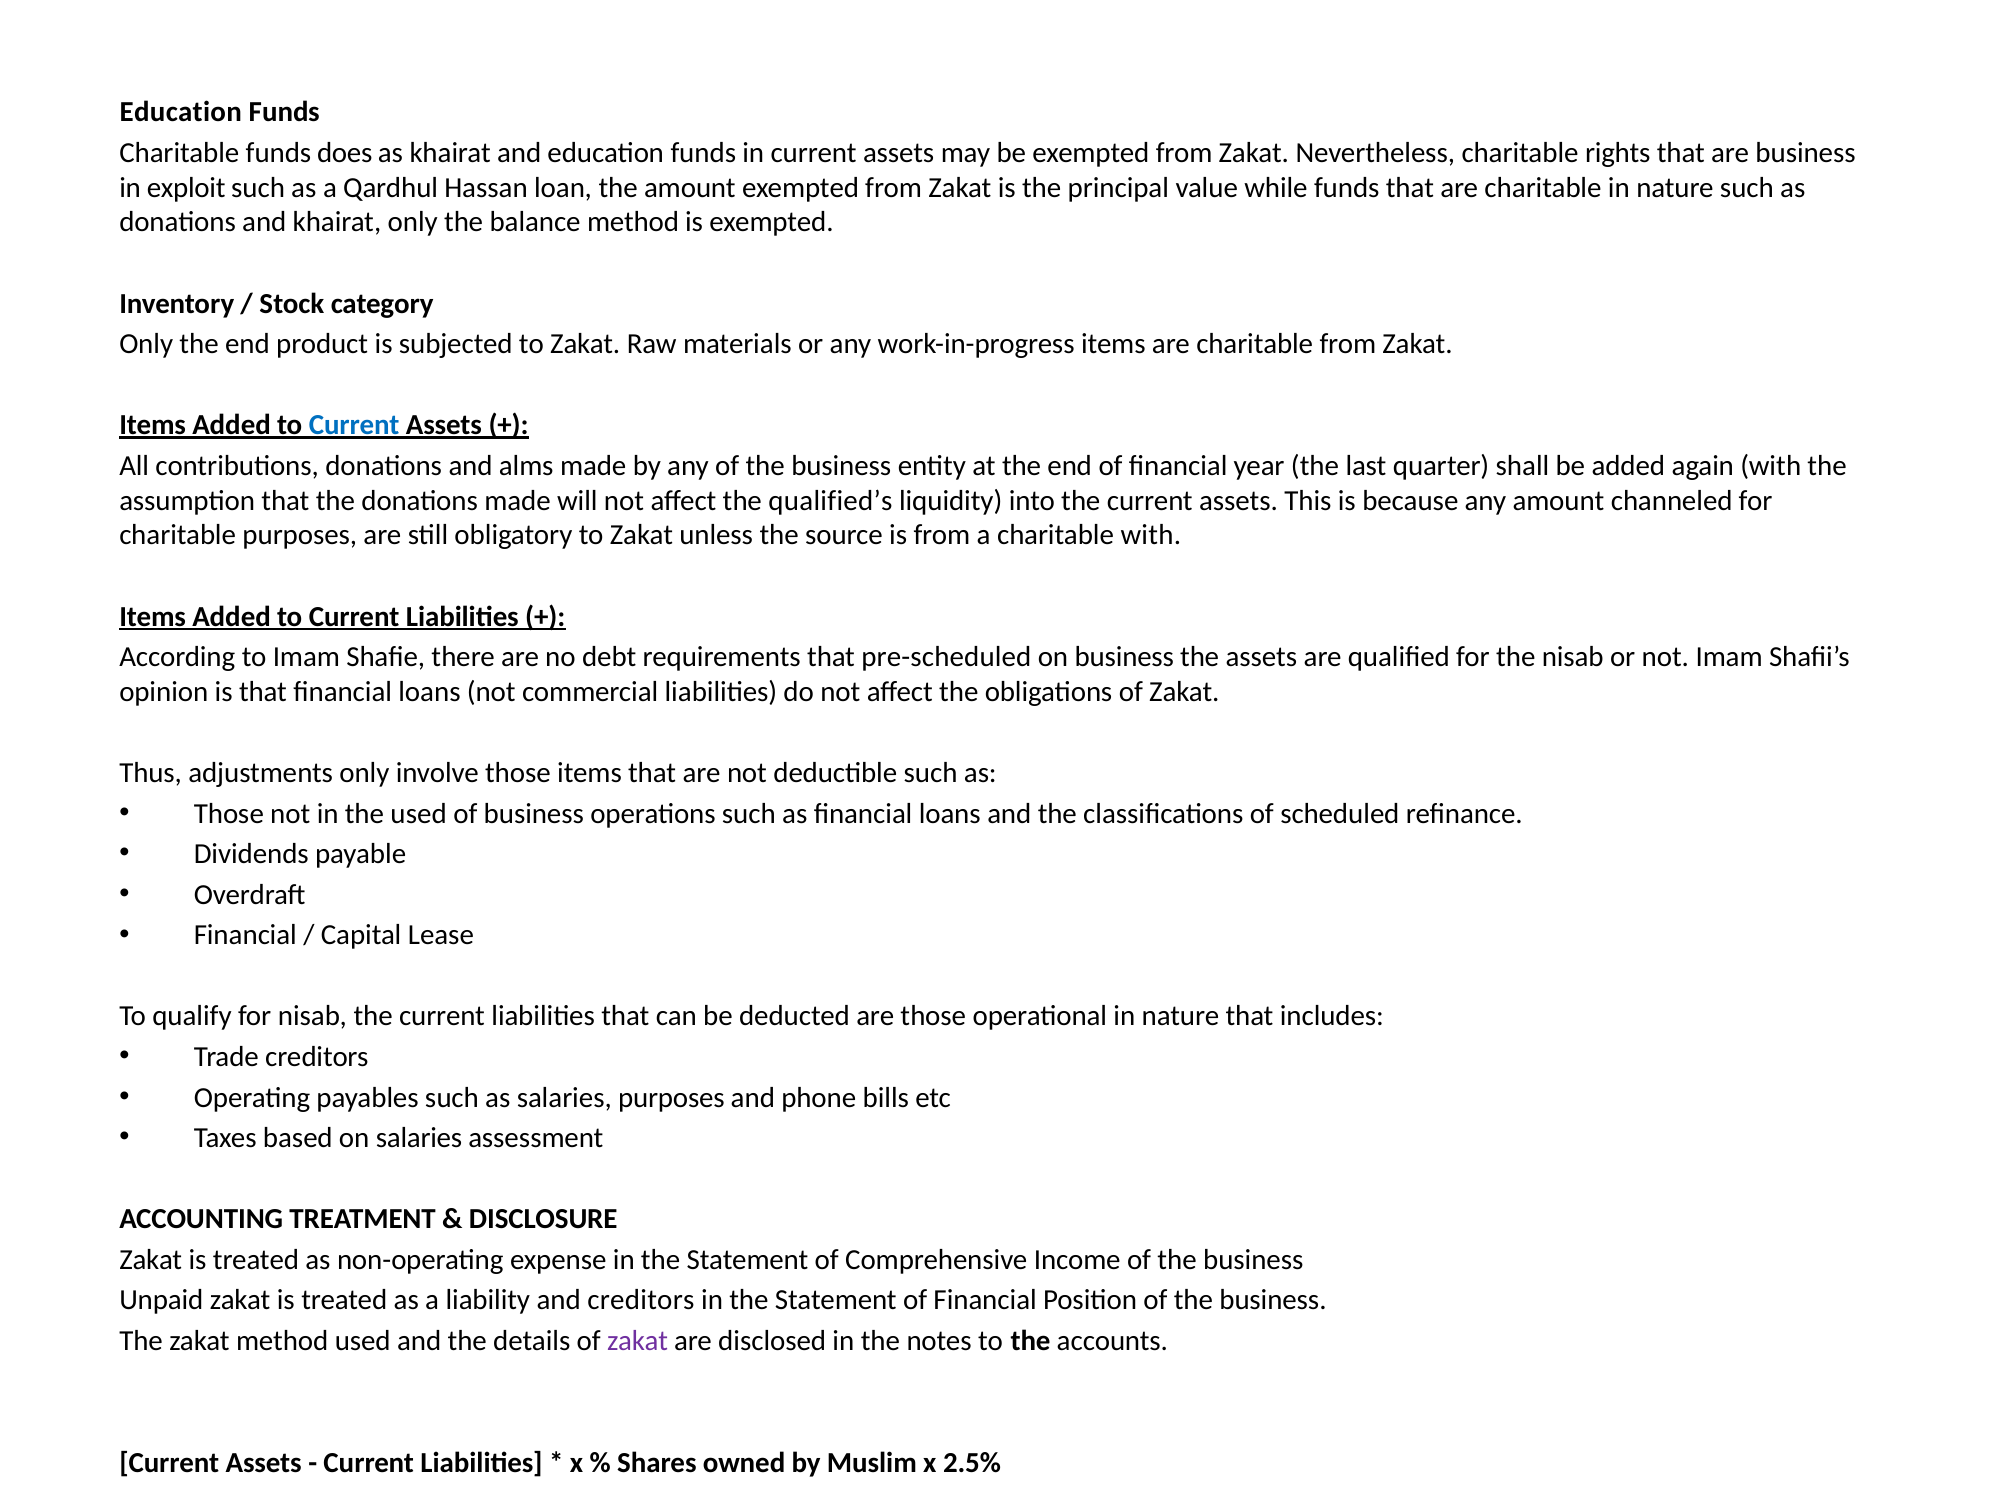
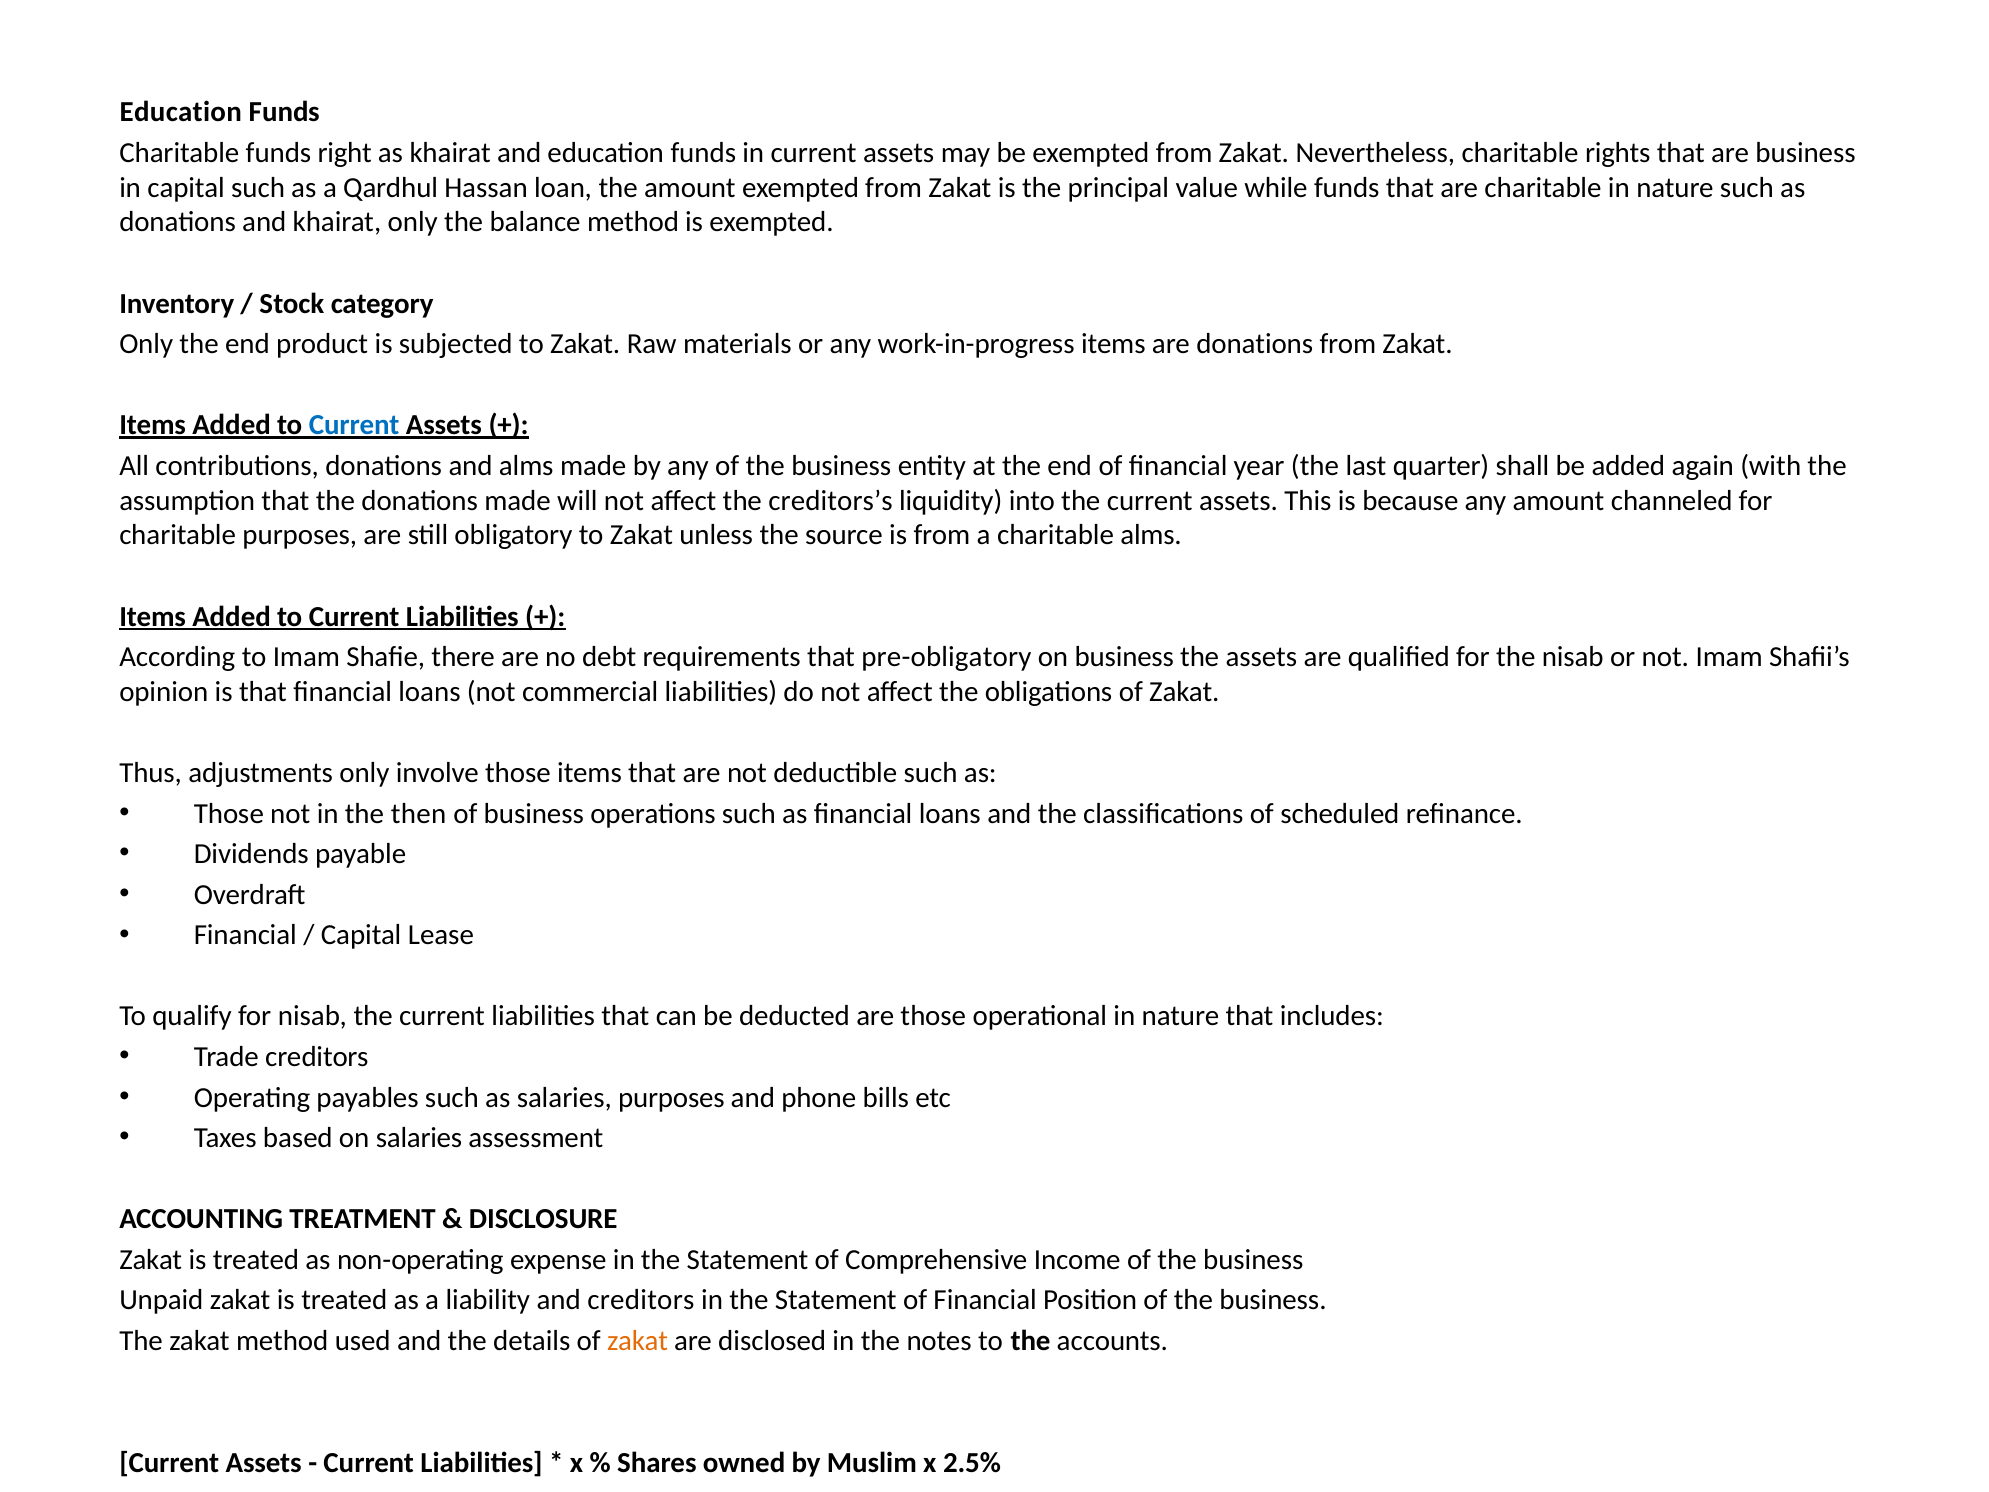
does: does -> right
in exploit: exploit -> capital
items are charitable: charitable -> donations
qualified’s: qualified’s -> creditors’s
charitable with: with -> alms
pre-scheduled: pre-scheduled -> pre-obligatory
the used: used -> then
zakat at (638, 1341) colour: purple -> orange
